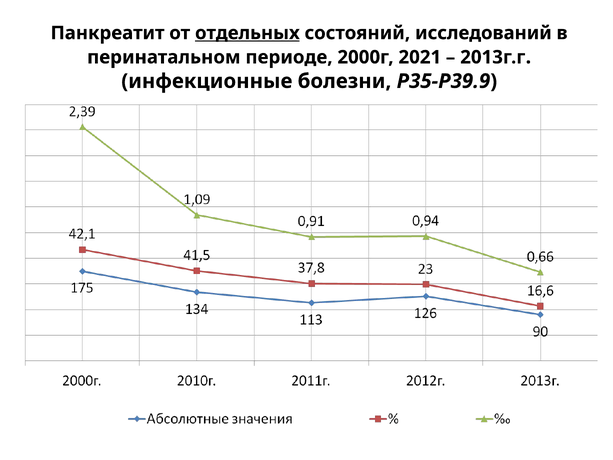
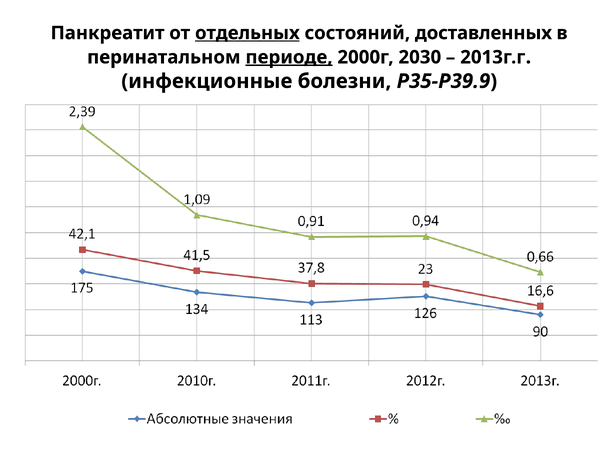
исследований: исследований -> доставленных
периоде underline: none -> present
2021: 2021 -> 2030
